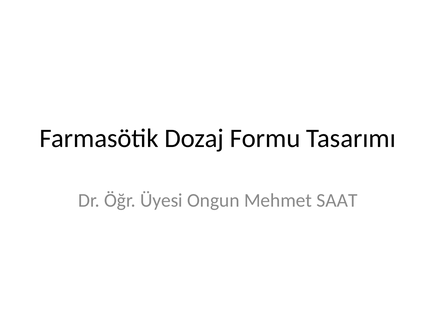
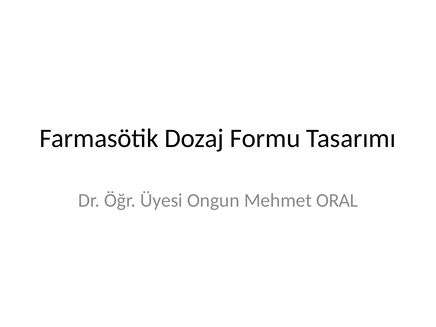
SAAT: SAAT -> ORAL
